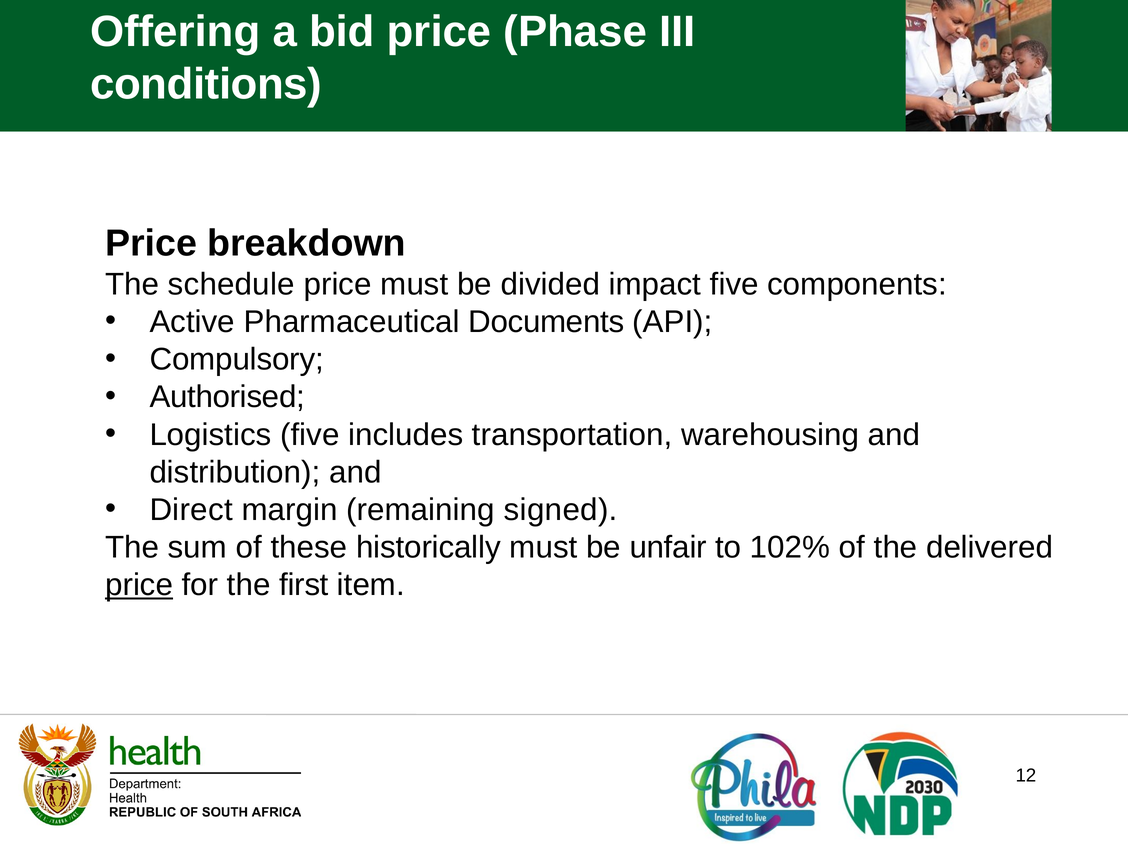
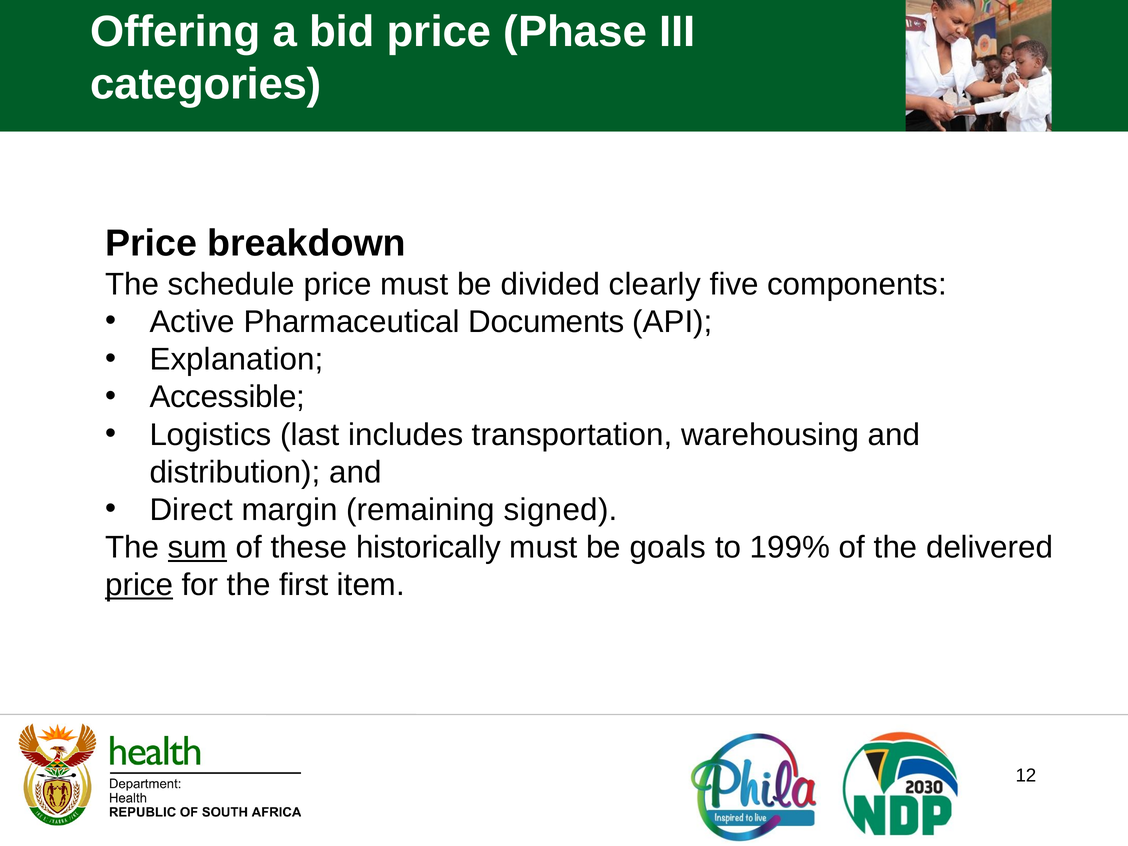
conditions: conditions -> categories
impact: impact -> clearly
Compulsory: Compulsory -> Explanation
Authorised: Authorised -> Accessible
Logistics five: five -> last
sum underline: none -> present
unfair: unfair -> goals
102%: 102% -> 199%
